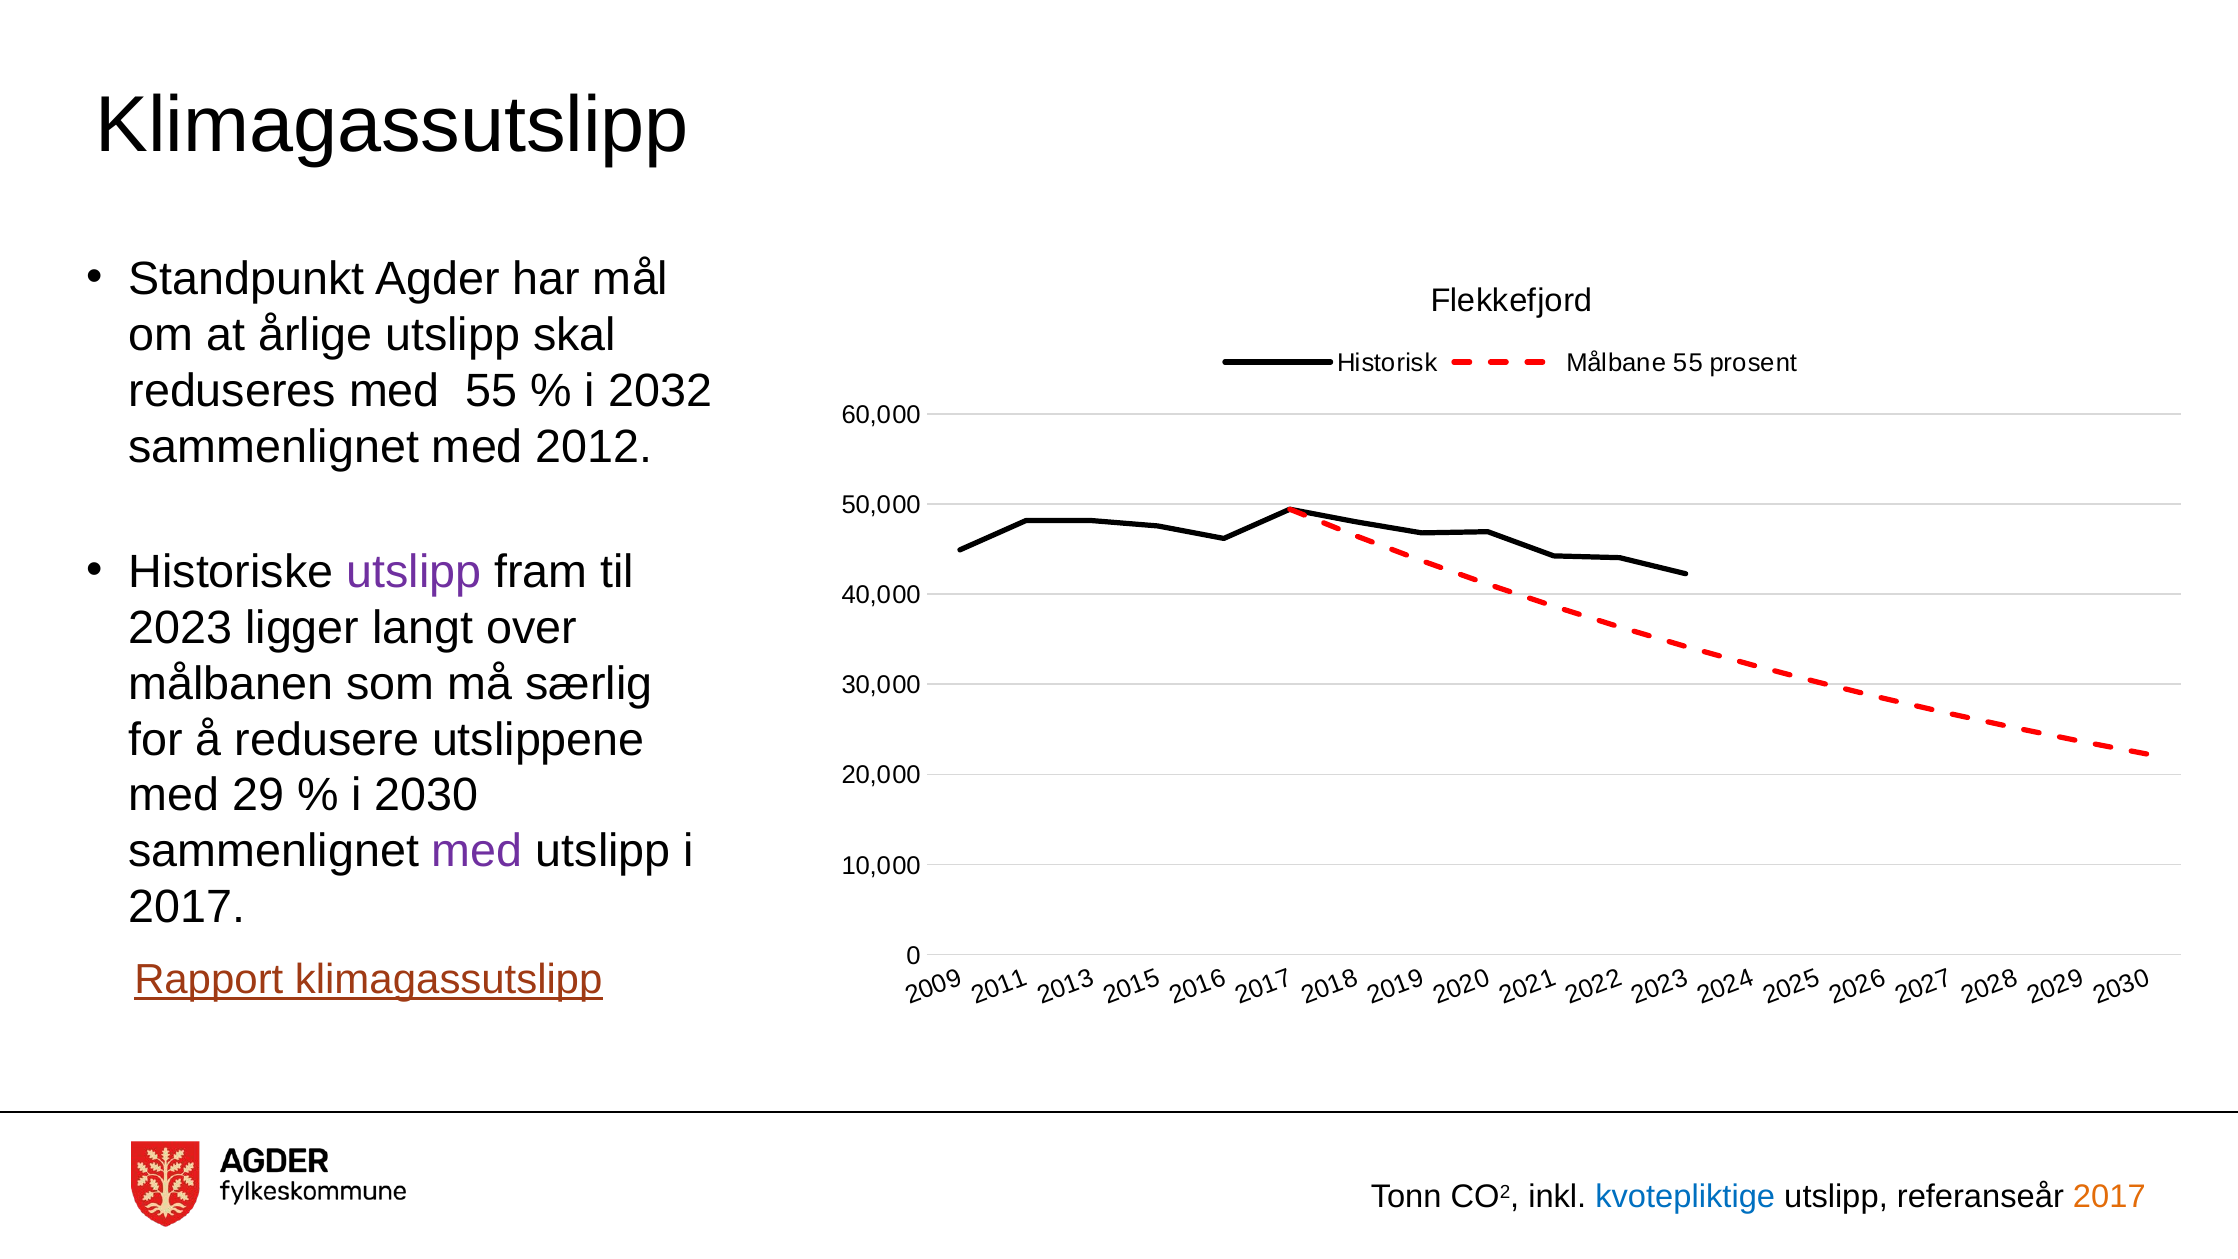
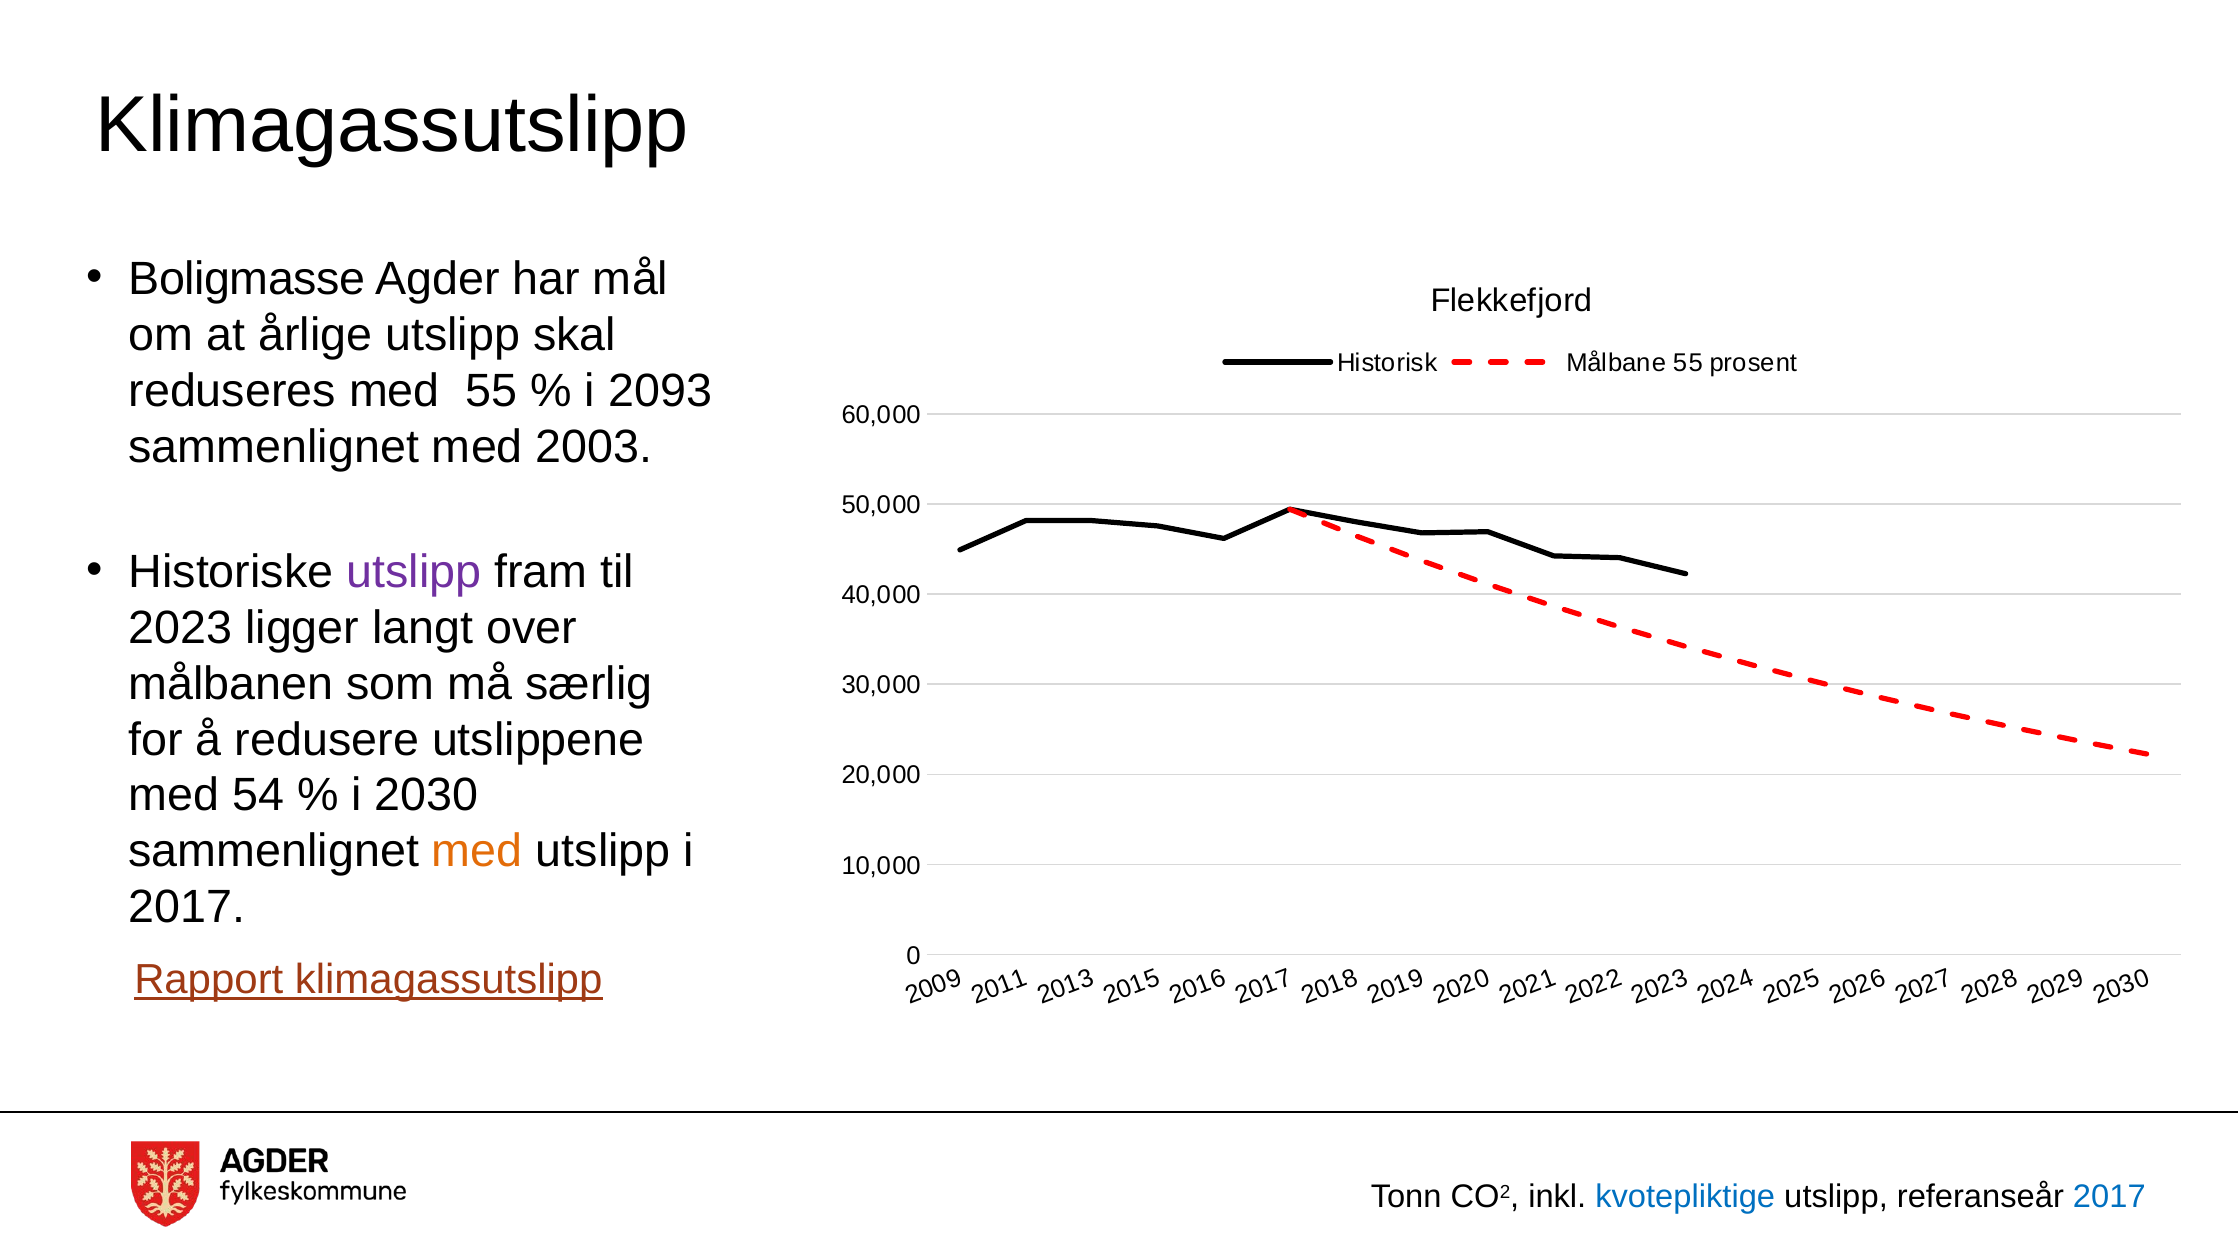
Standpunkt: Standpunkt -> Boligmasse
2032: 2032 -> 2093
2012: 2012 -> 2003
29: 29 -> 54
med at (477, 851) colour: purple -> orange
2017 at (2109, 1197) colour: orange -> blue
